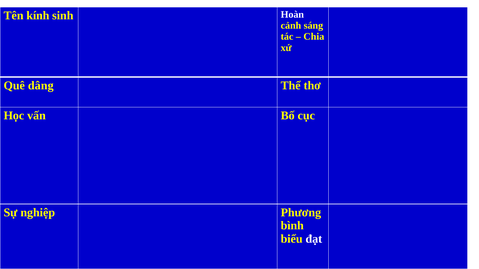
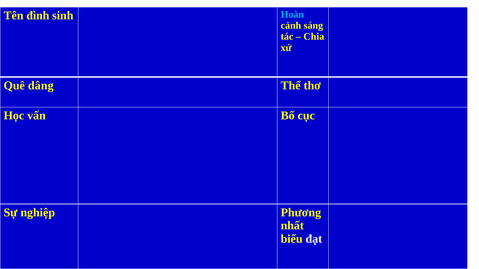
kính: kính -> đình
Hoàn colour: white -> light blue
bình: bình -> nhất
